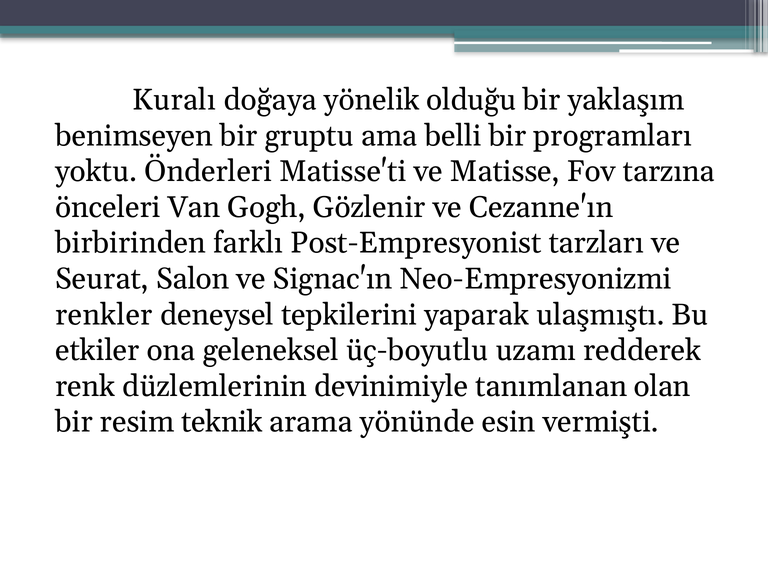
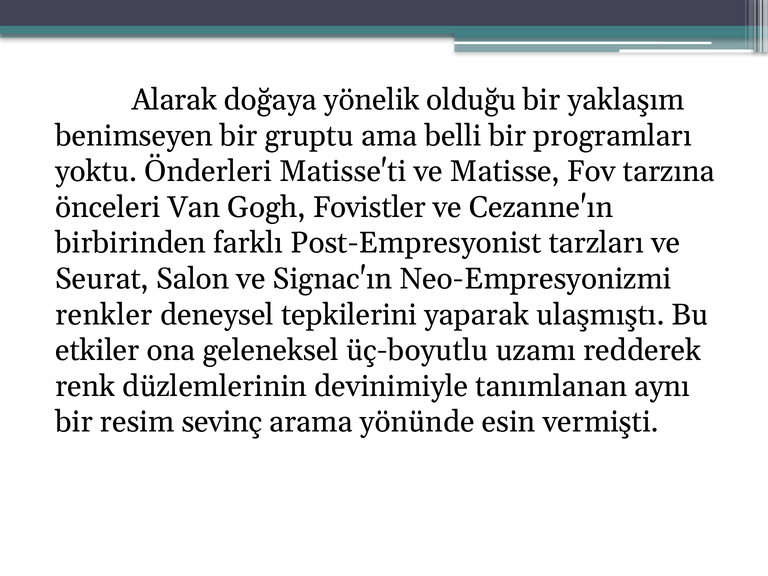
Kuralı: Kuralı -> Alarak
Gözlenir: Gözlenir -> Fovistler
olan: olan -> aynı
teknik: teknik -> sevinç
